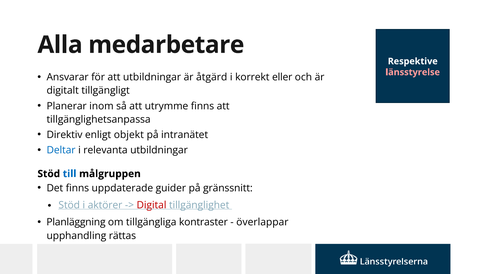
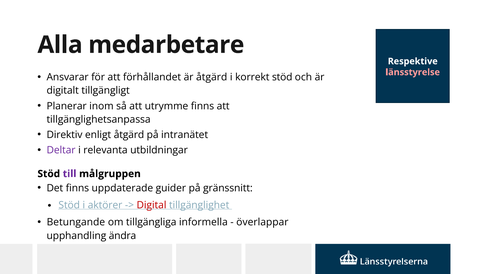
att utbildningar: utbildningar -> förhållandet
korrekt eller: eller -> stöd
enligt objekt: objekt -> åtgärd
Deltar colour: blue -> purple
till colour: blue -> purple
Planläggning: Planläggning -> Betungande
kontraster: kontraster -> informella
rättas: rättas -> ändra
